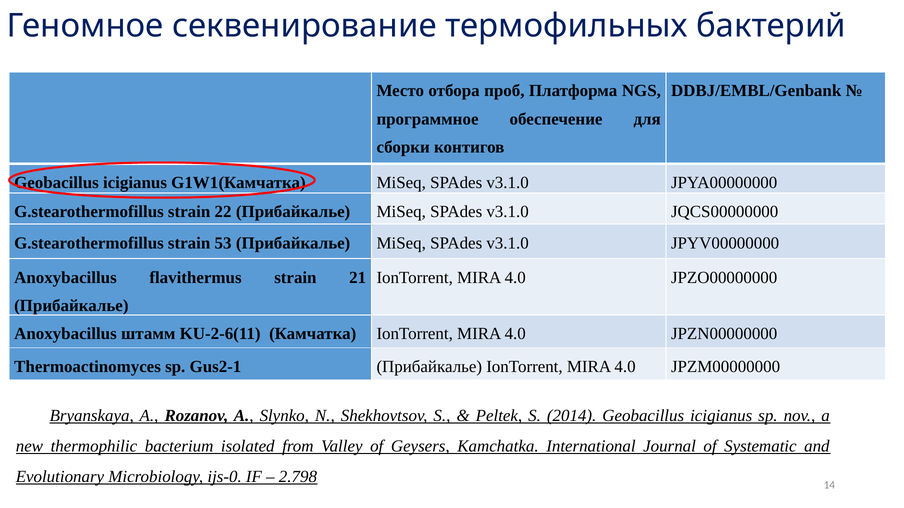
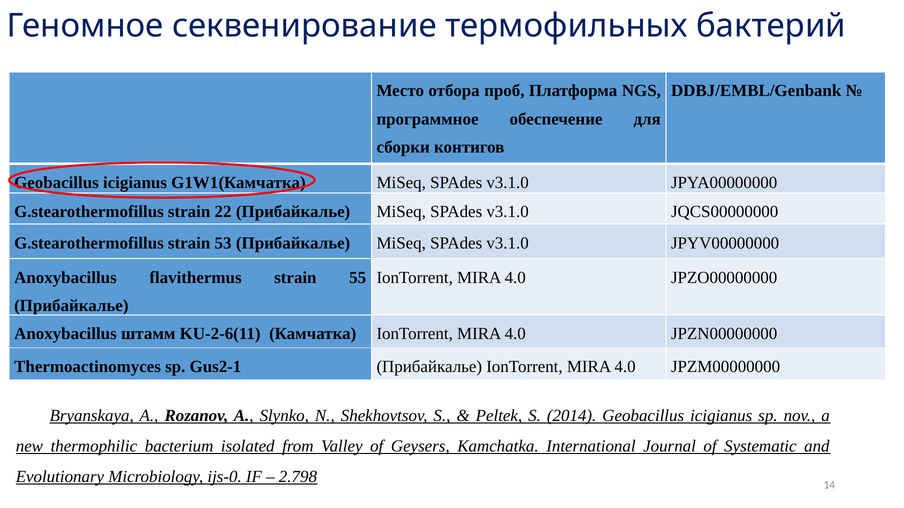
21: 21 -> 55
